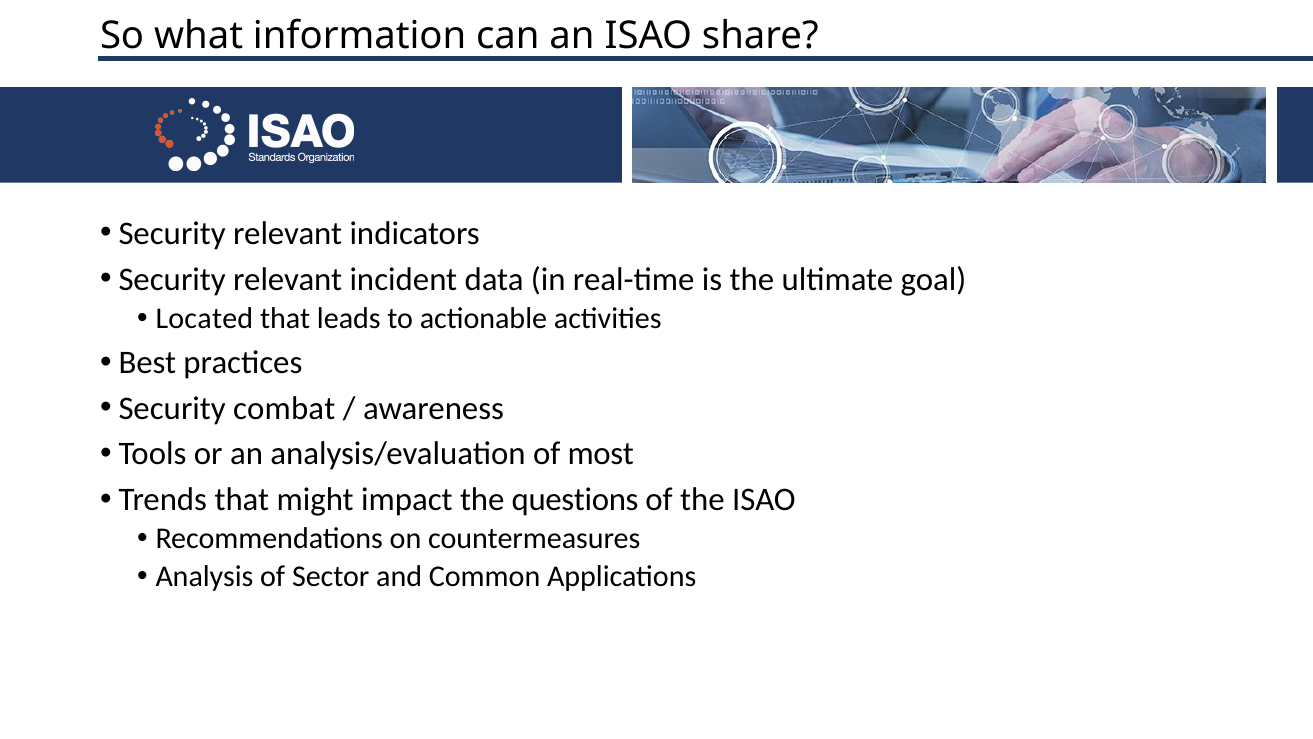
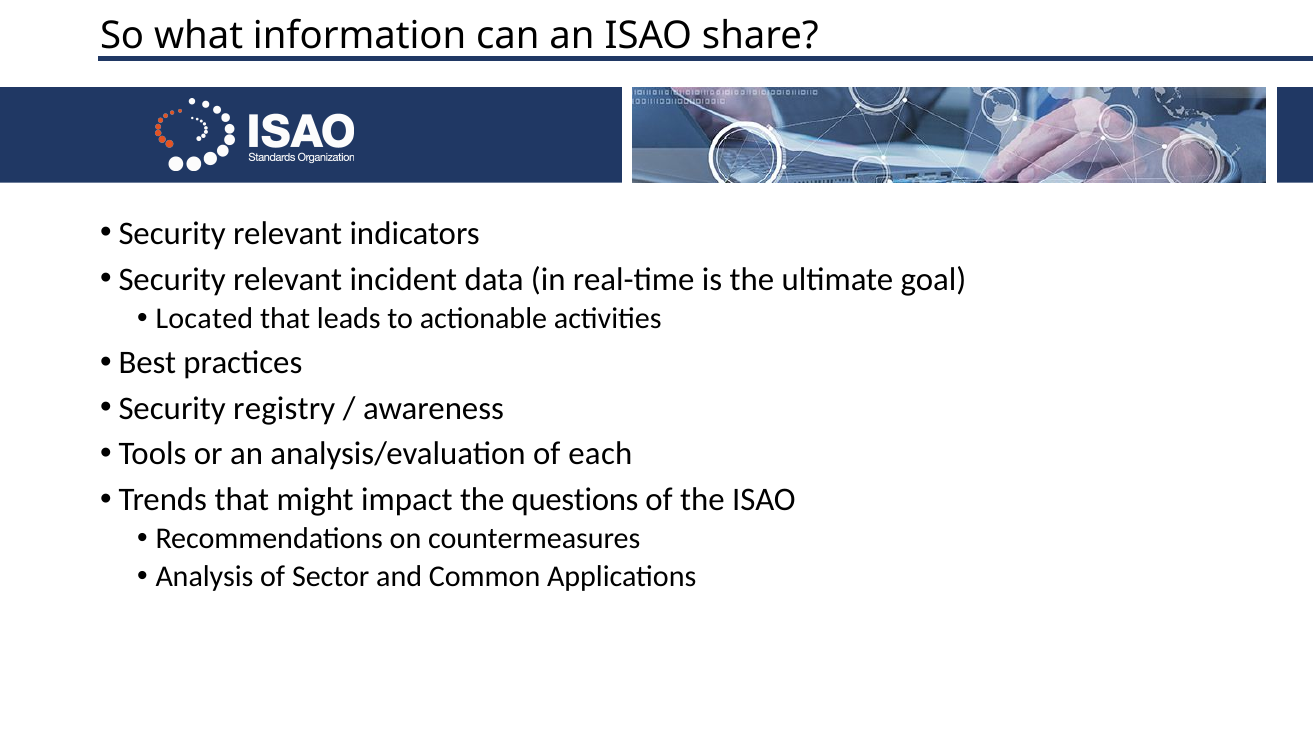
combat: combat -> registry
most: most -> each
